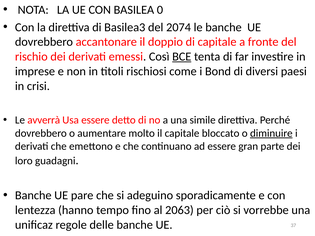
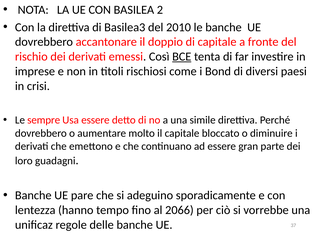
0: 0 -> 2
2074: 2074 -> 2010
avverrà: avverrà -> sempre
diminuire underline: present -> none
2063: 2063 -> 2066
